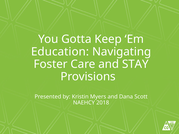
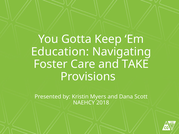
STAY: STAY -> TAKE
